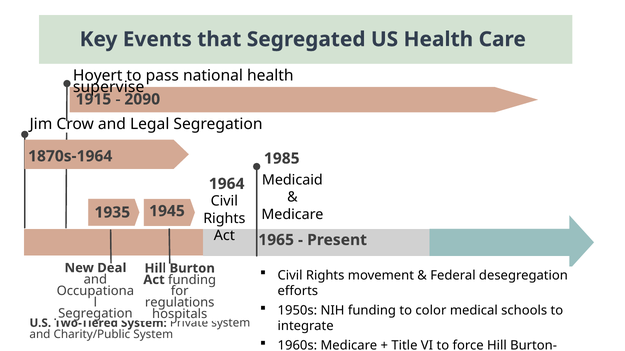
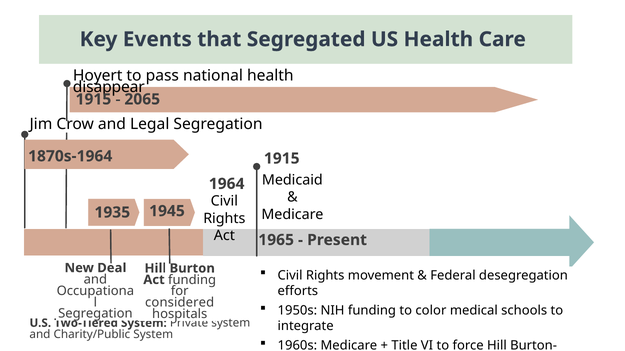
supervise: supervise -> disappear
2090: 2090 -> 2065
1985 at (282, 159): 1985 -> 1915
regulations: regulations -> considered
